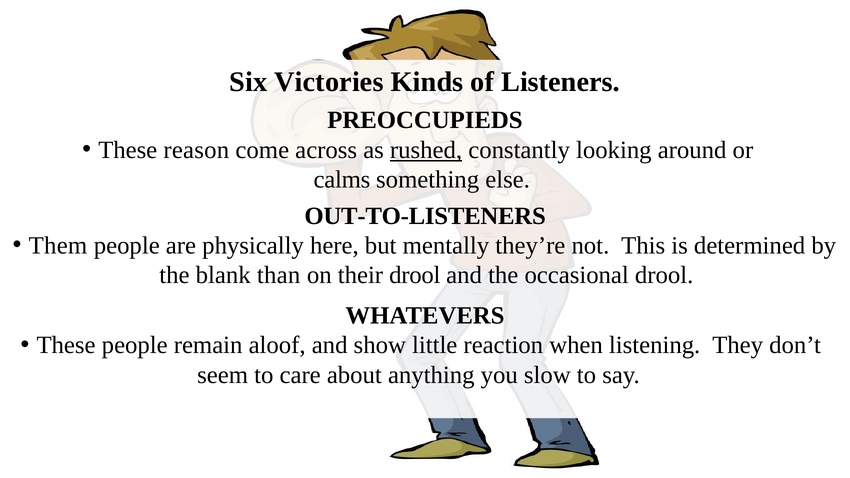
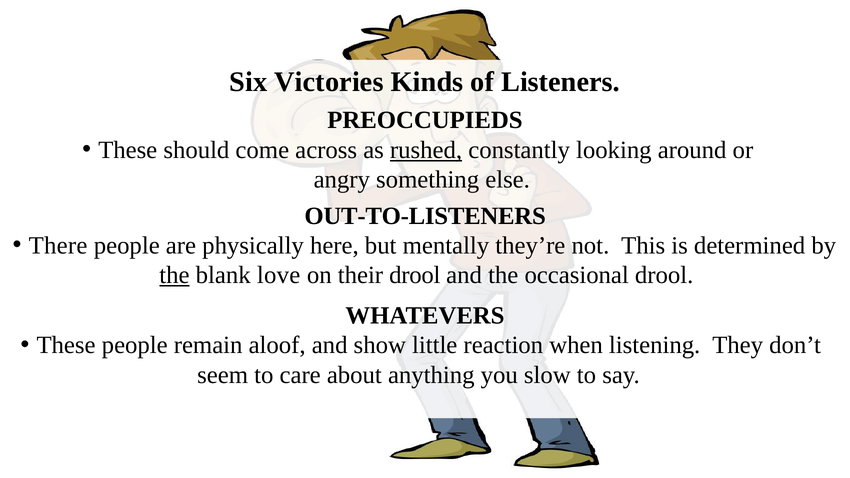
reason: reason -> should
calms: calms -> angry
Them: Them -> There
the at (174, 275) underline: none -> present
than: than -> love
